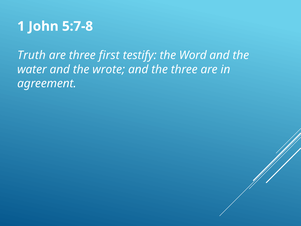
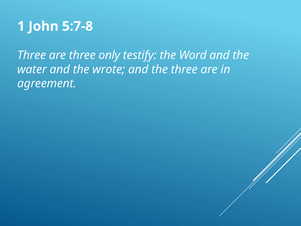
Truth at (32, 55): Truth -> Three
first: first -> only
